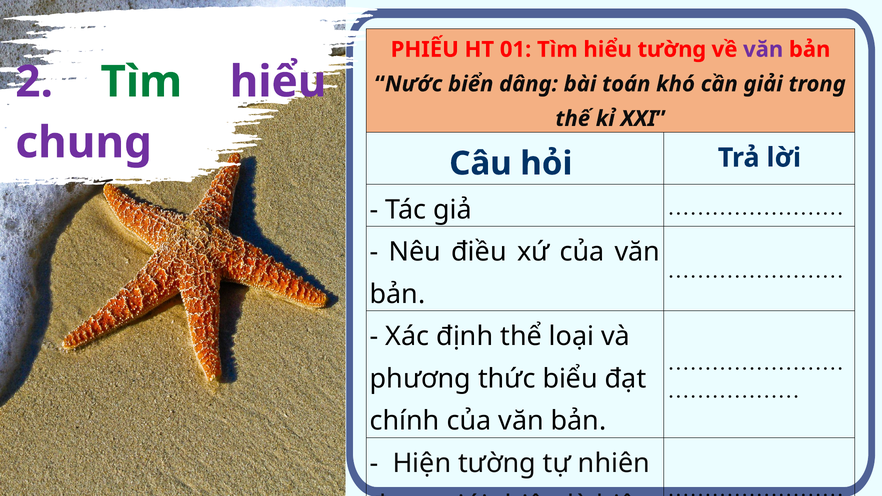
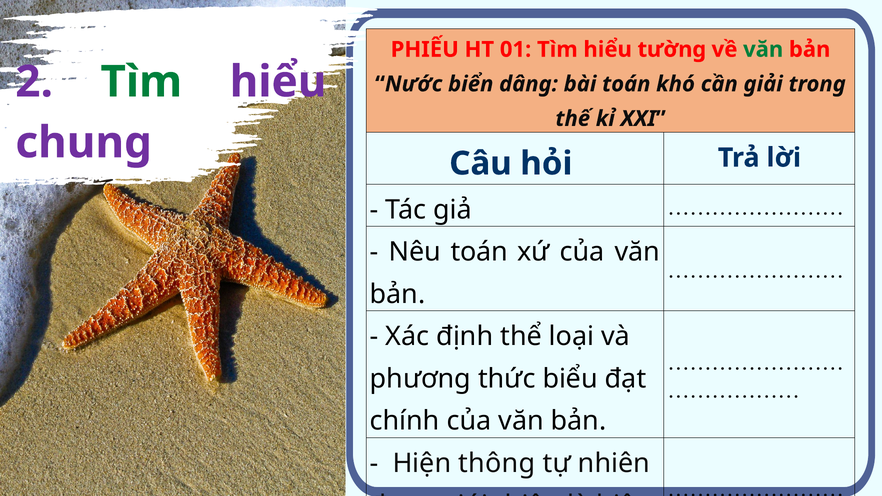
văn at (763, 50) colour: purple -> green
Nêu điều: điều -> toán
Hiện tường: tường -> thông
